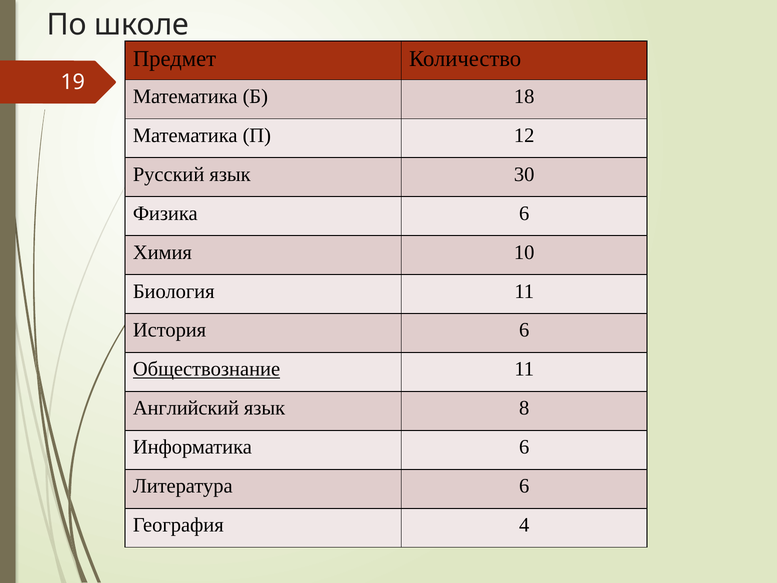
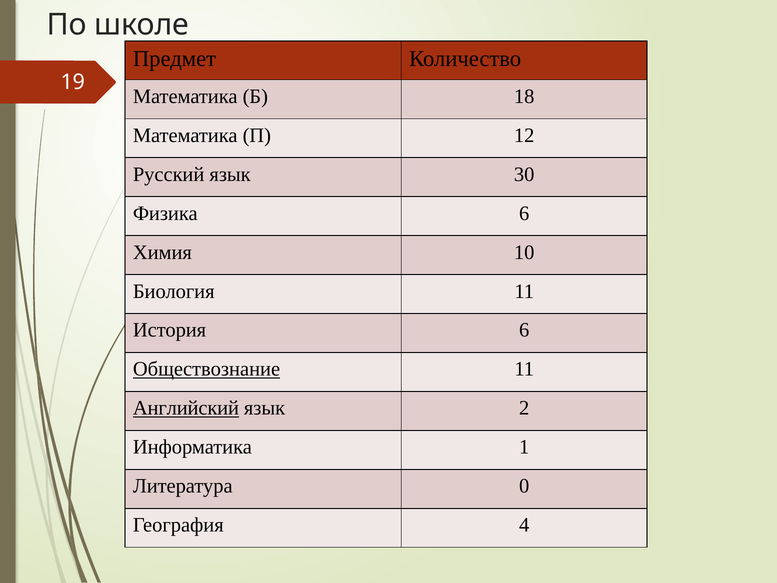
Английский underline: none -> present
8: 8 -> 2
Информатика 6: 6 -> 1
Литература 6: 6 -> 0
